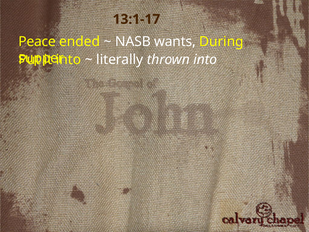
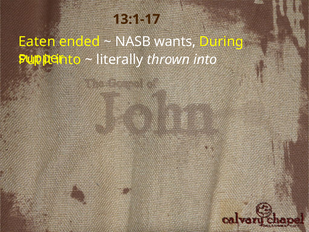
Peace: Peace -> Eaten
